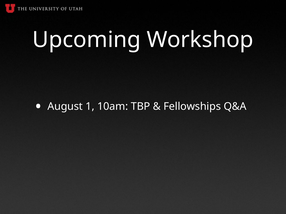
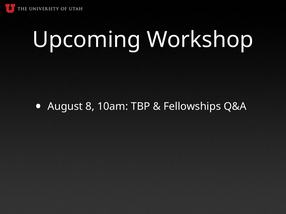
1: 1 -> 8
